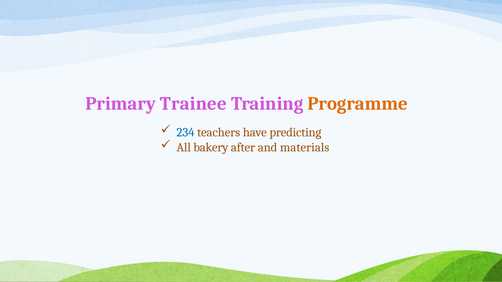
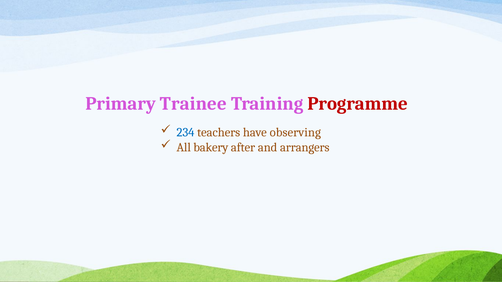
Programme colour: orange -> red
predicting: predicting -> observing
materials: materials -> arrangers
